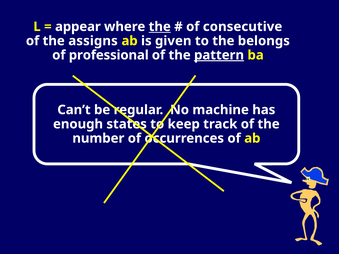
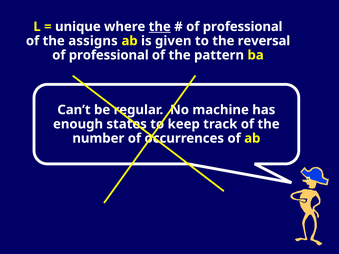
appear: appear -> unique
consecutive at (243, 27): consecutive -> professional
belongs: belongs -> reversal
pattern underline: present -> none
